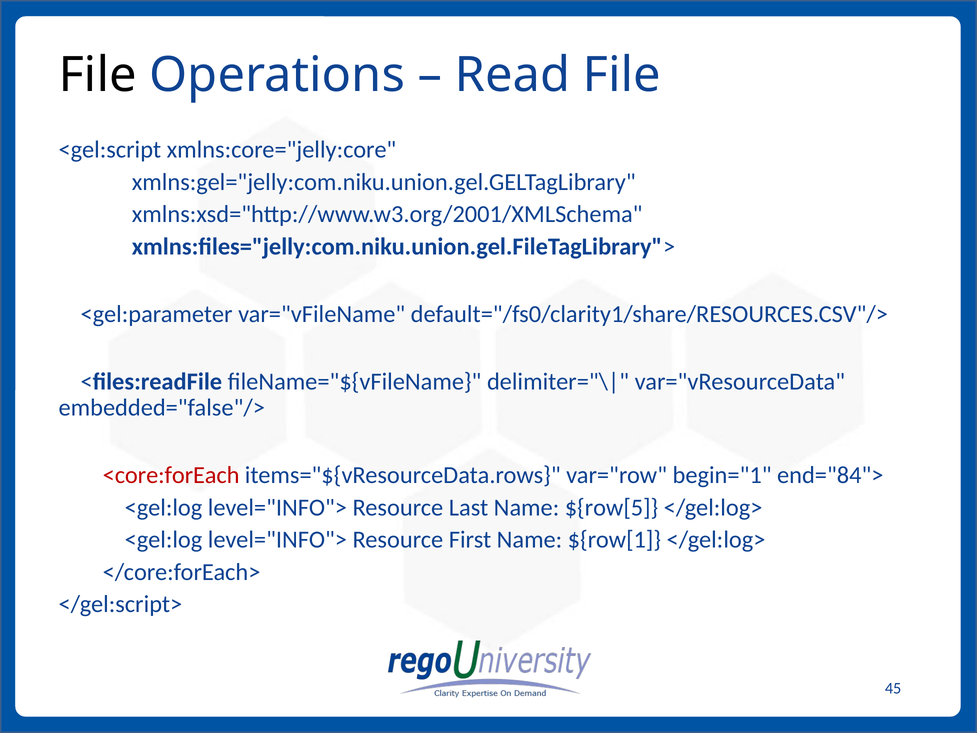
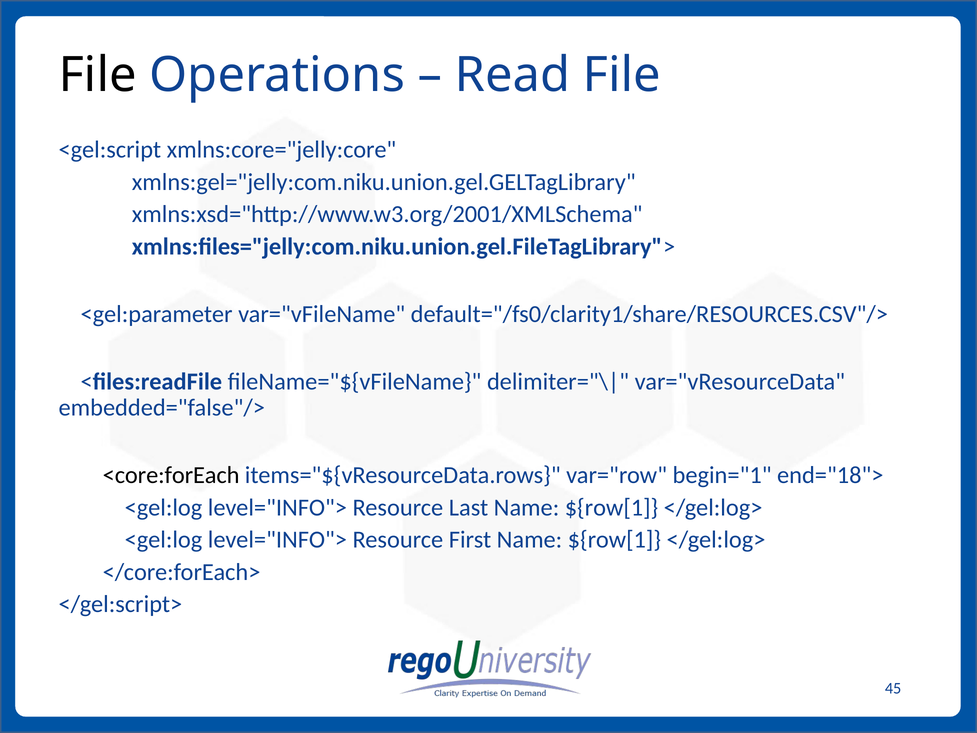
<core:forEach colour: red -> black
end="84">: end="84"> -> end="18">
Last Name ${row[5: ${row[5 -> ${row[1
